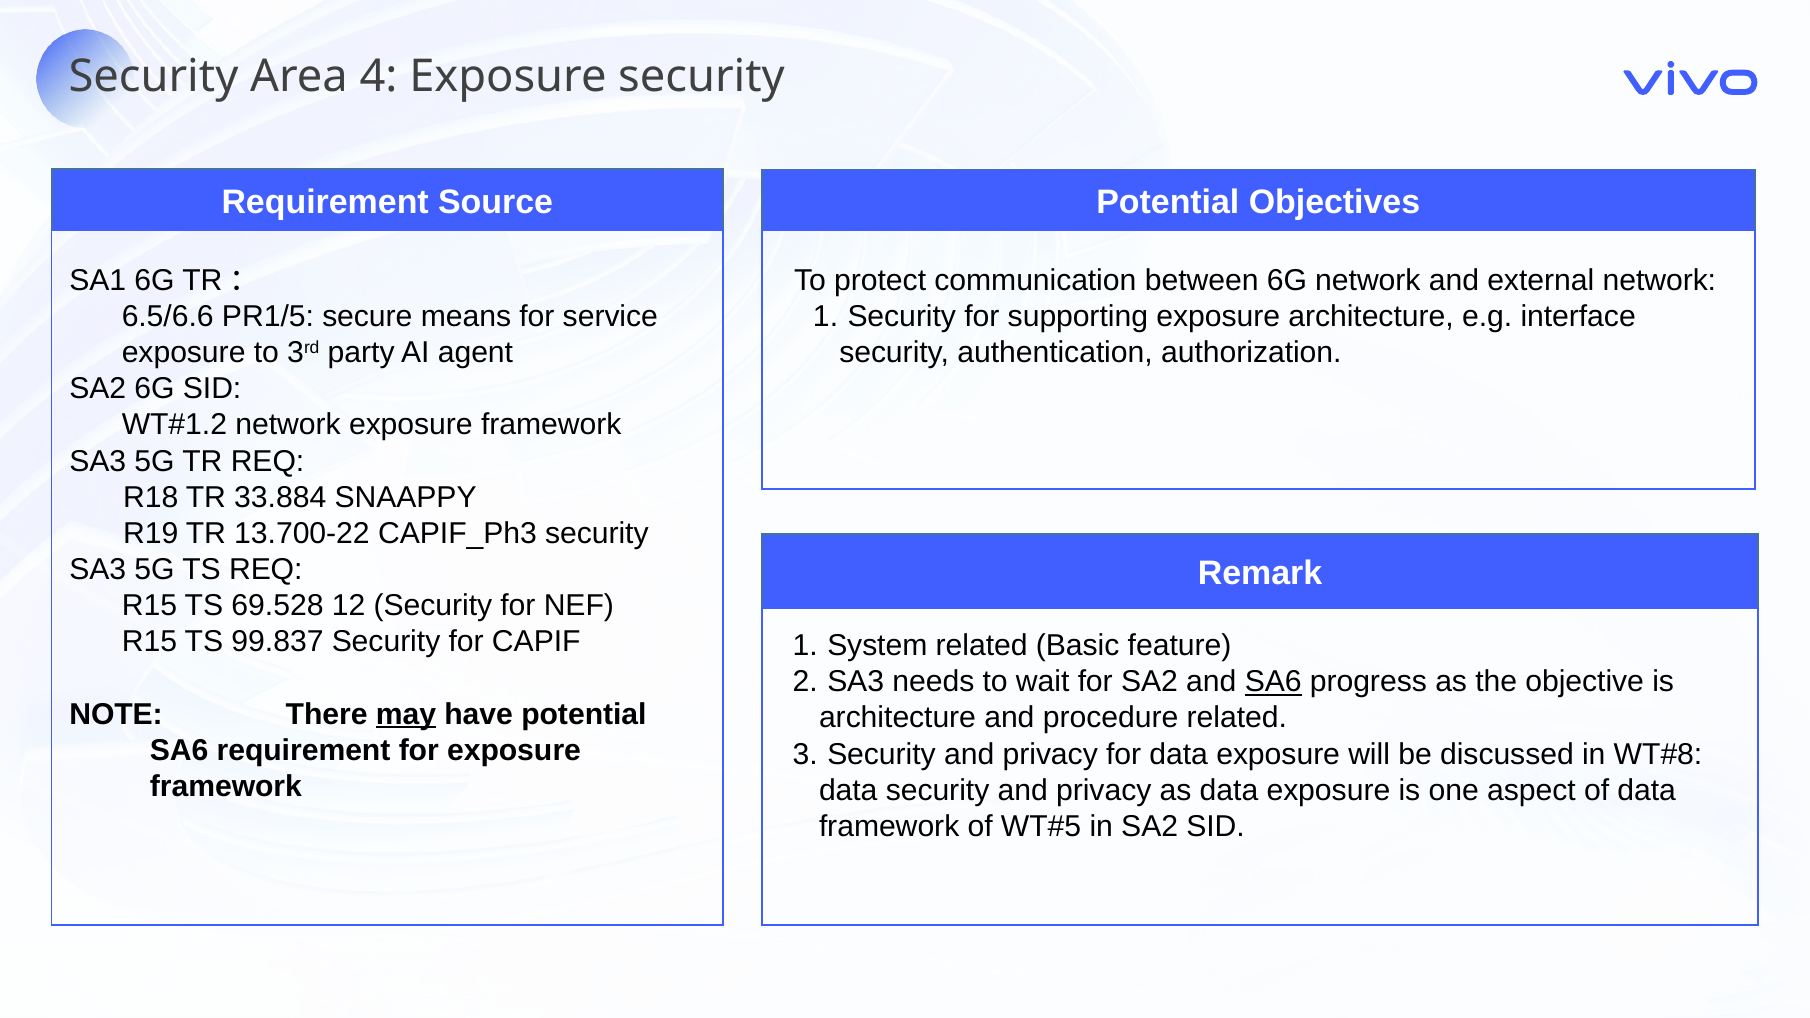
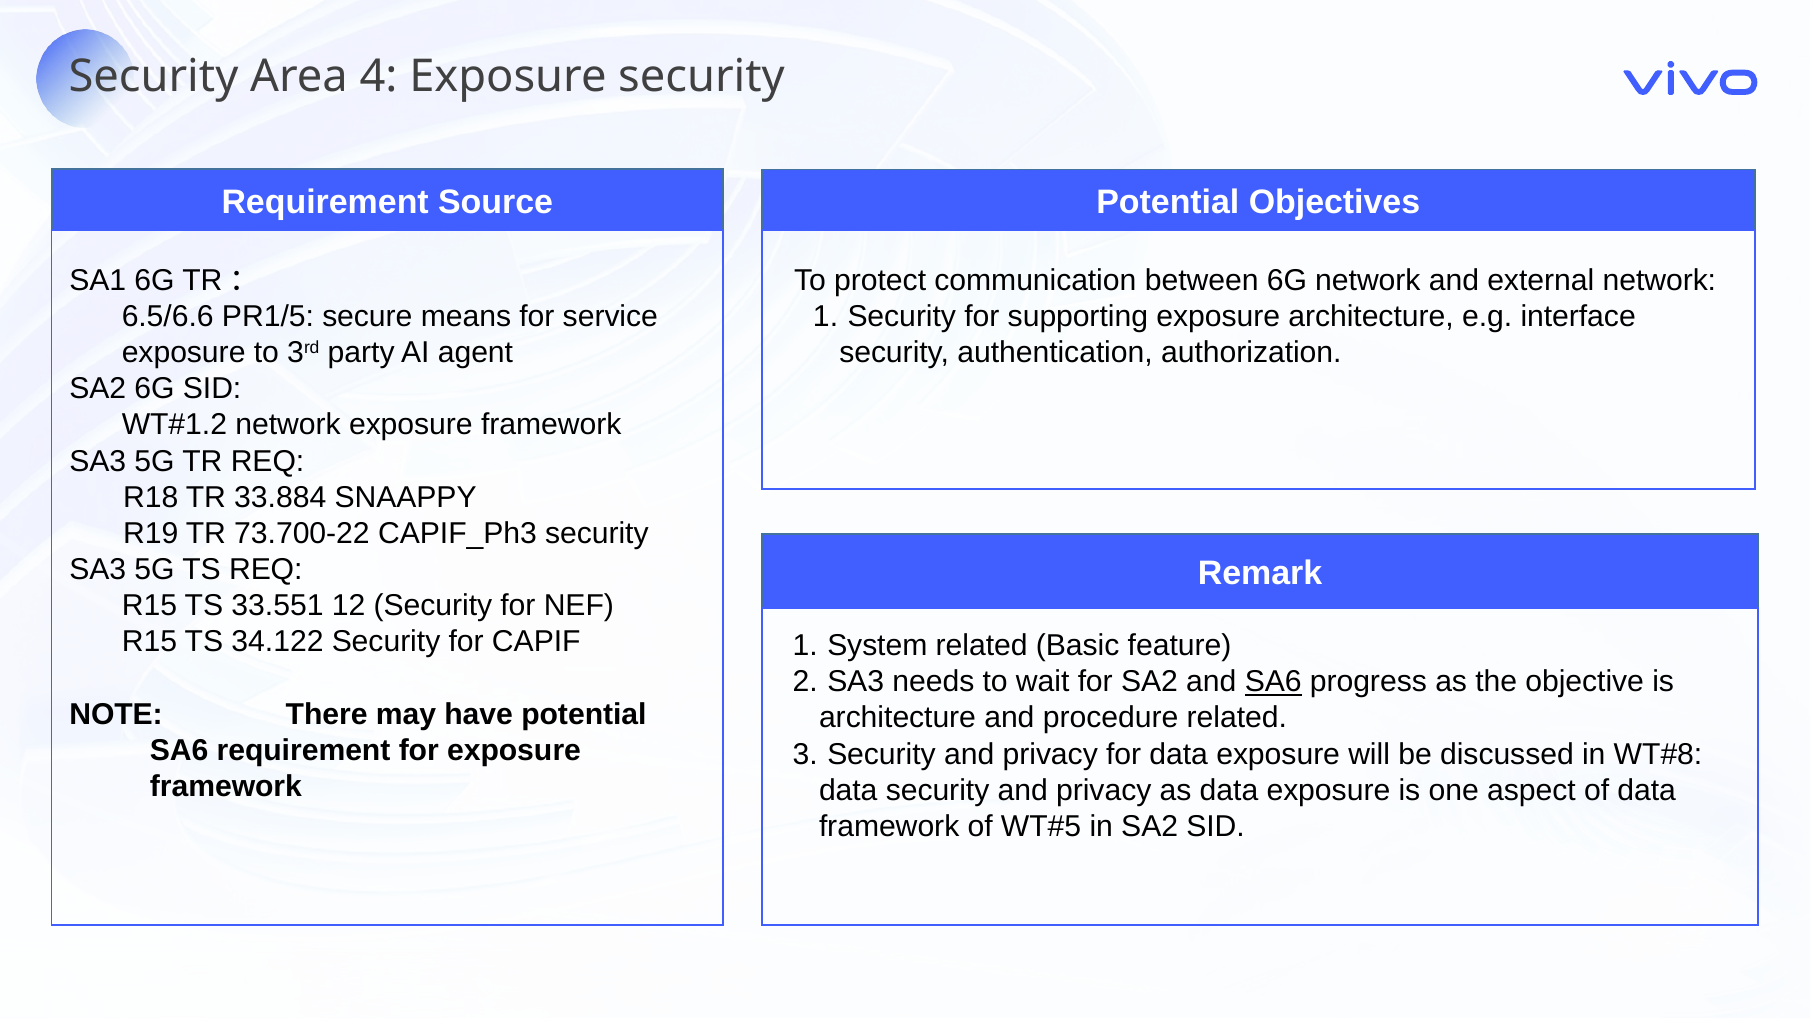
13.700-22: 13.700-22 -> 73.700-22
69.528: 69.528 -> 33.551
99.837: 99.837 -> 34.122
may underline: present -> none
